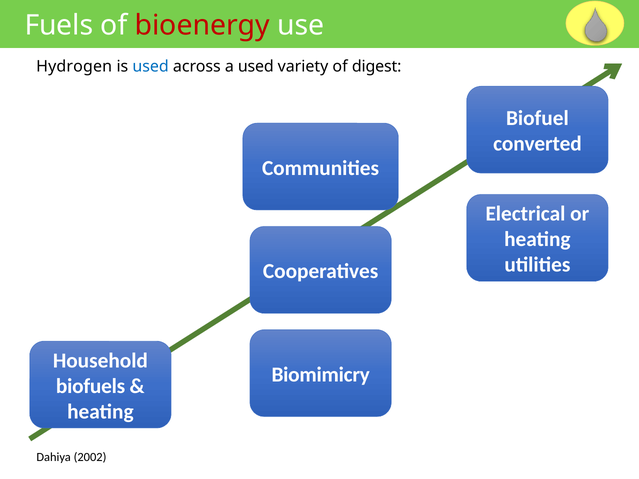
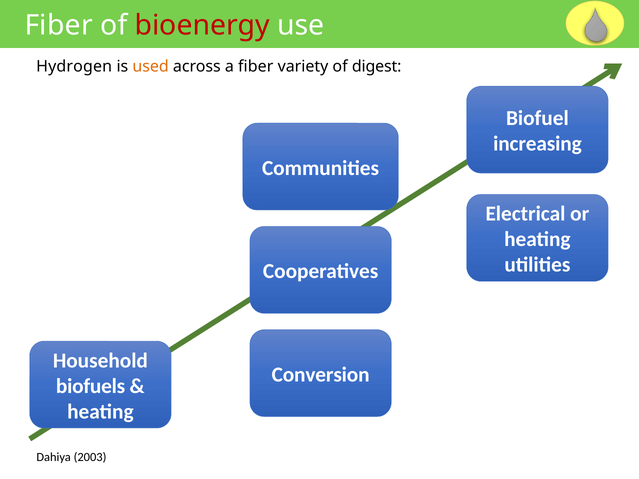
Fuels at (59, 26): Fuels -> Fiber
used at (151, 67) colour: blue -> orange
a used: used -> fiber
converted: converted -> increasing
Biomimicry: Biomimicry -> Conversion
2002: 2002 -> 2003
